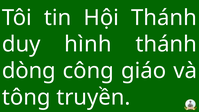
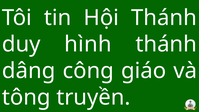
dòng: dòng -> dâng
